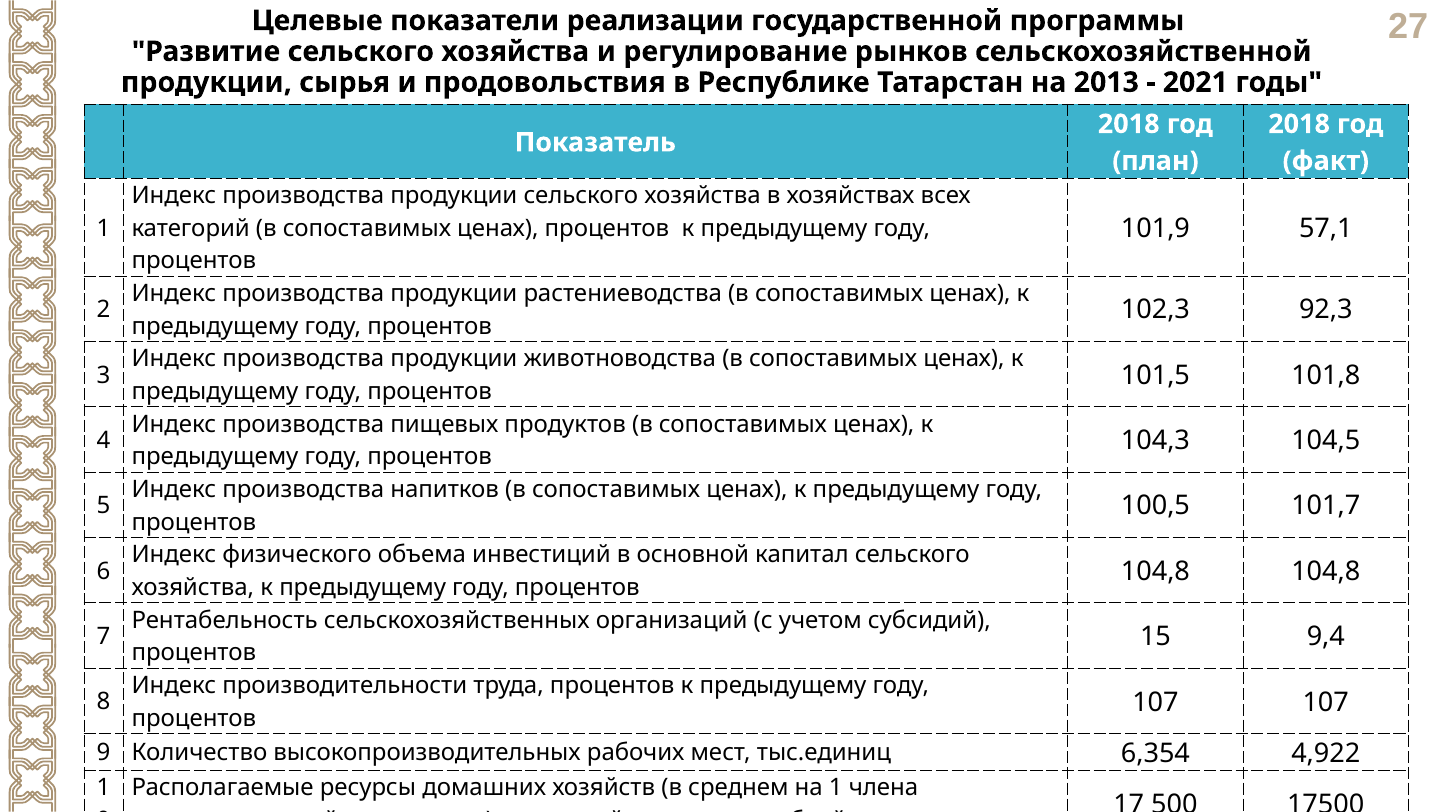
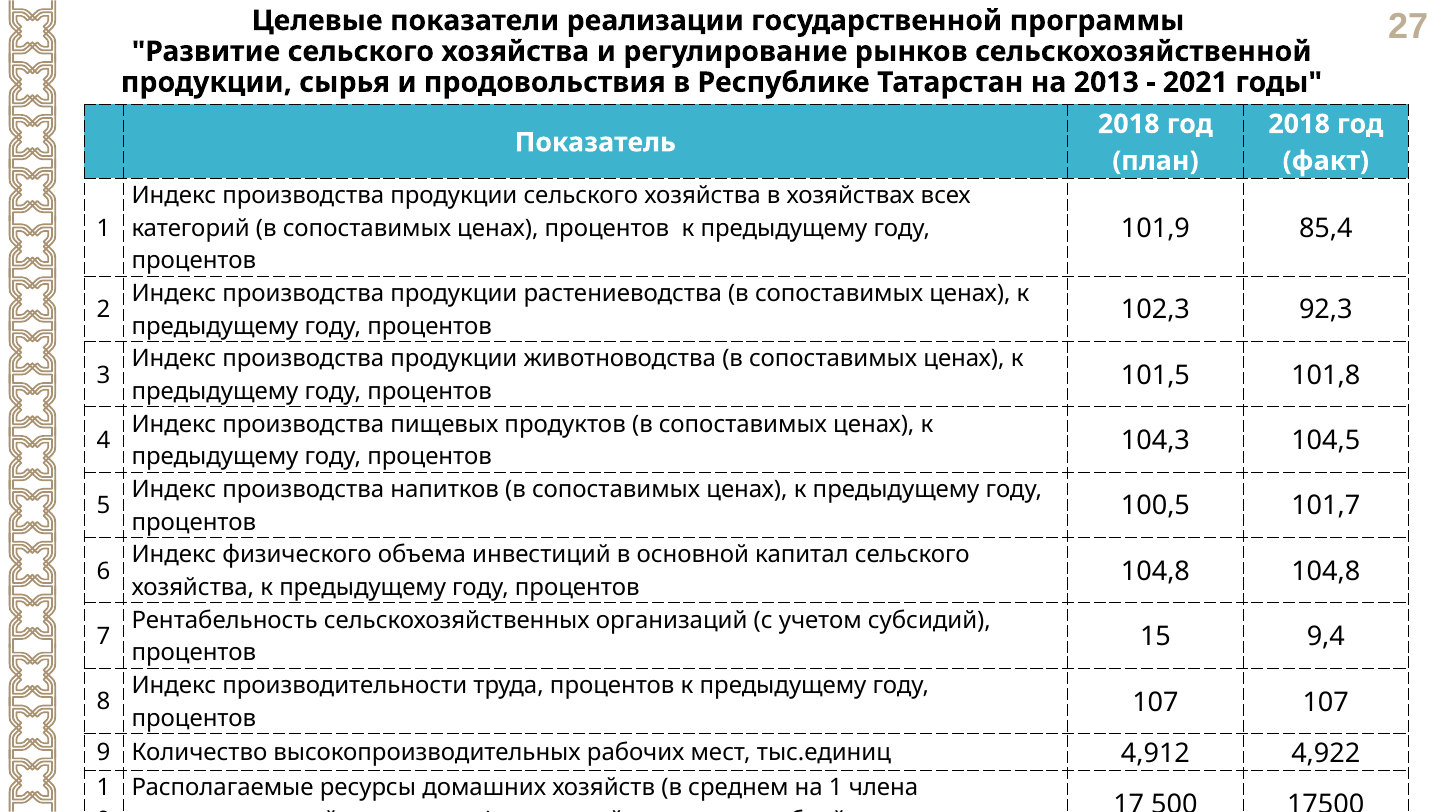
57,1: 57,1 -> 85,4
6,354: 6,354 -> 4,912
